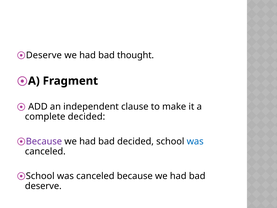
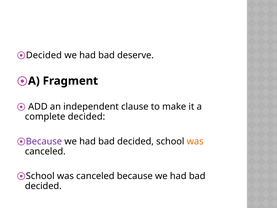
Deserve at (44, 55): Deserve -> Decided
thought: thought -> deserve
was at (195, 141) colour: blue -> orange
deserve at (43, 186): deserve -> decided
